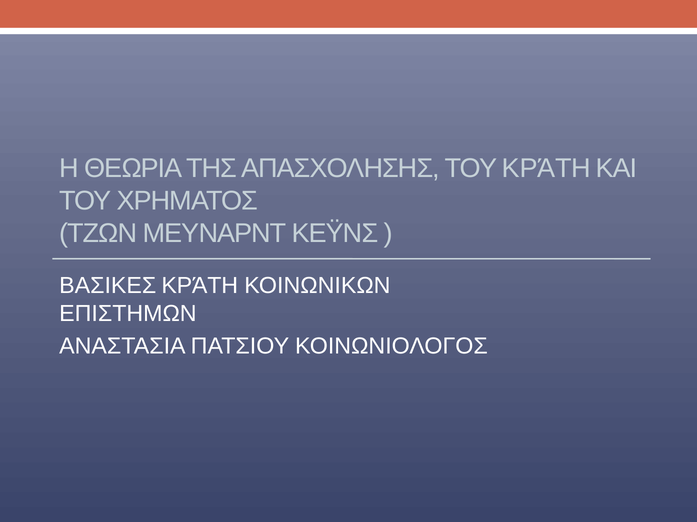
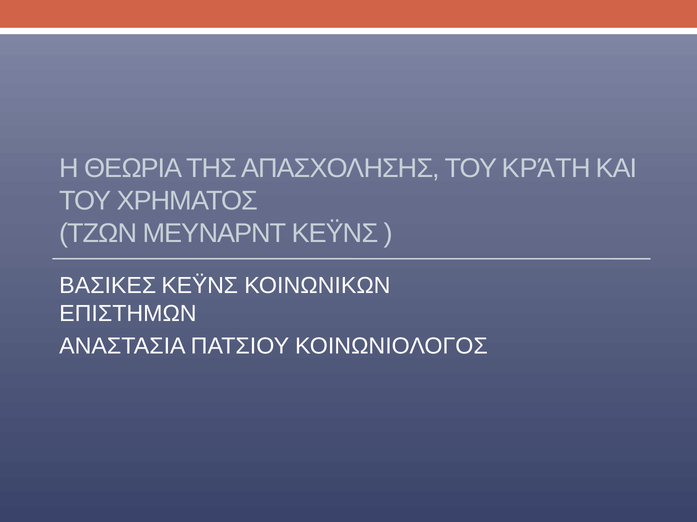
ΒΑΣΙΚΕΣ ΚΡΆΤΗ: ΚΡΆΤΗ -> ΚΕΫΝΣ
